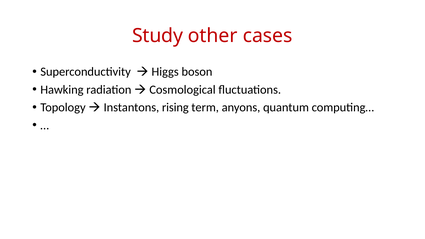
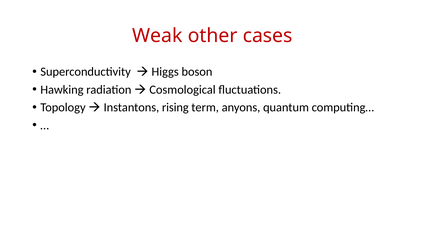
Study: Study -> Weak
